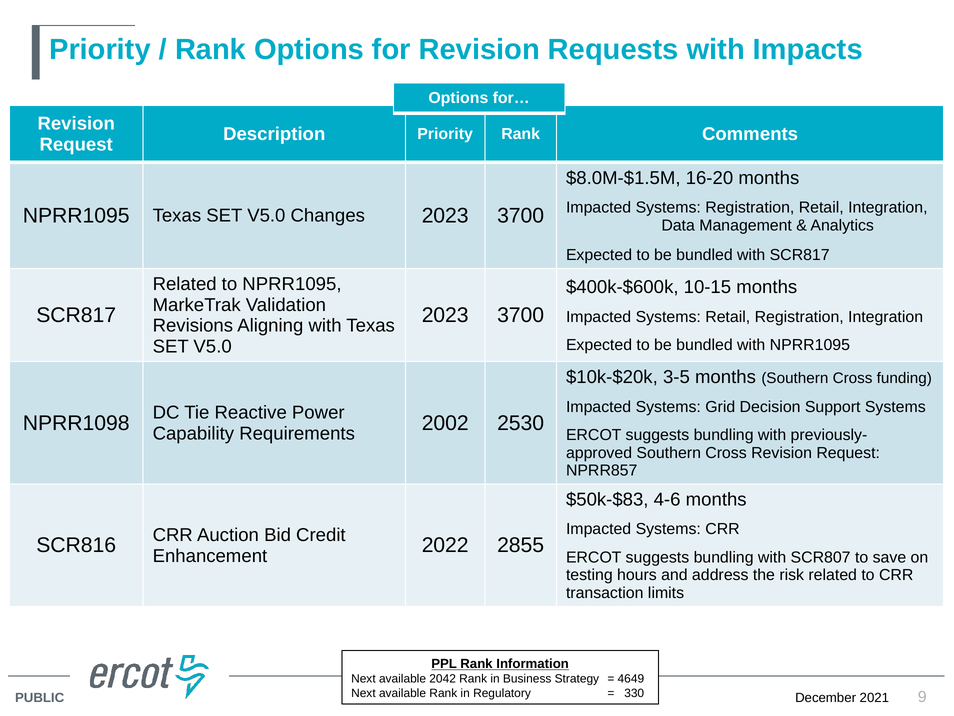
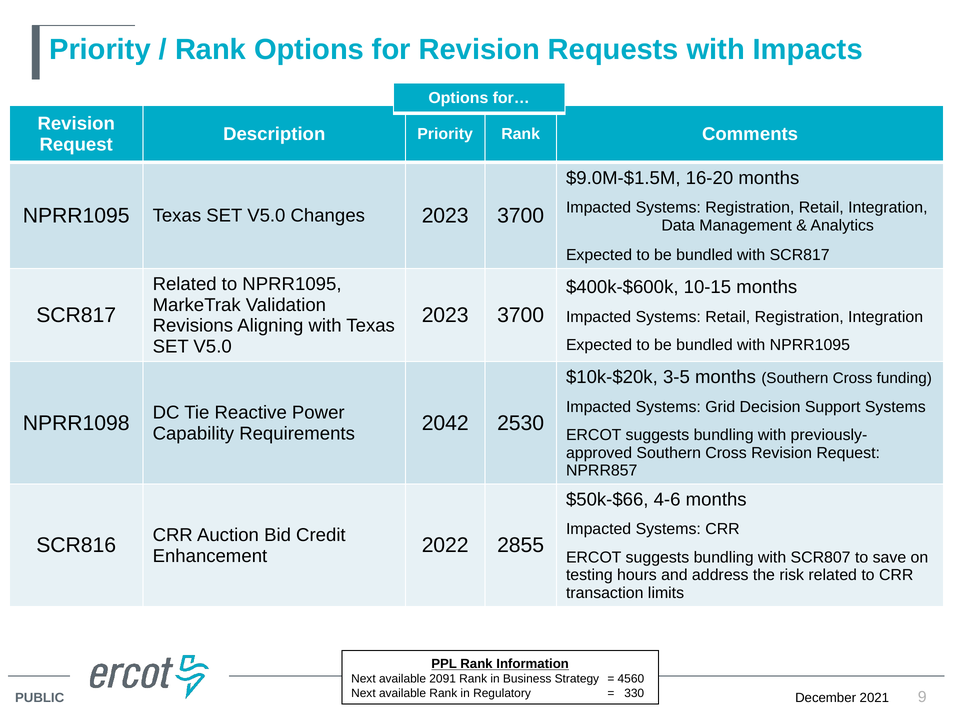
$8.0M-$1.5M: $8.0M-$1.5M -> $9.0M-$1.5M
2002: 2002 -> 2042
$50k-$83: $50k-$83 -> $50k-$66
2042: 2042 -> 2091
4649: 4649 -> 4560
